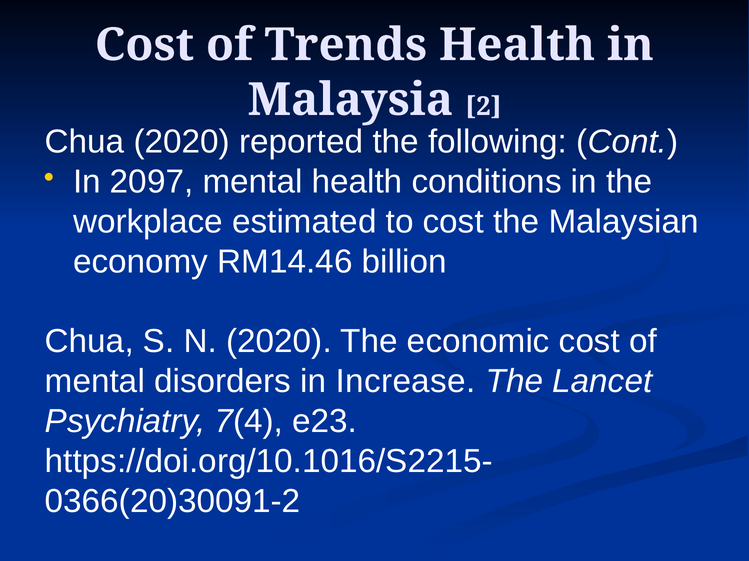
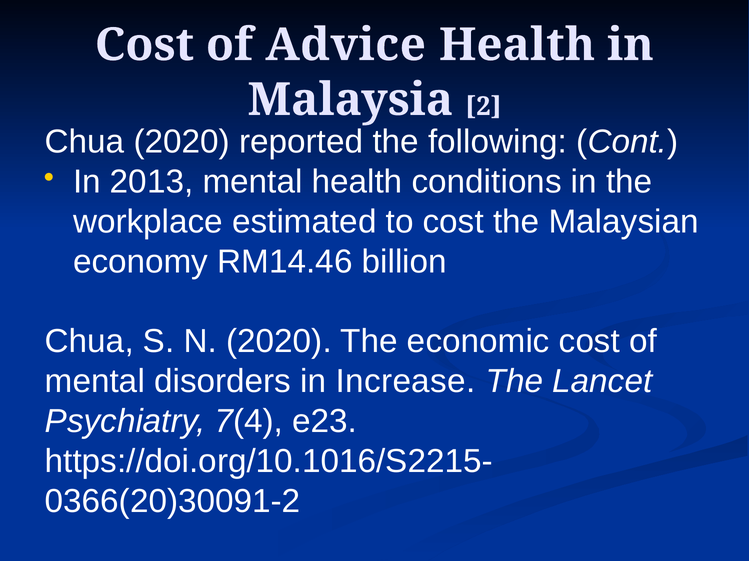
Trends: Trends -> Advice
2097: 2097 -> 2013
